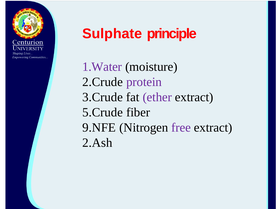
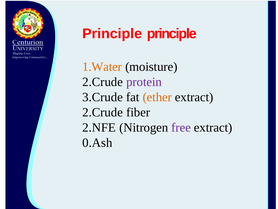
Sulphate at (112, 34): Sulphate -> Principle
1.Water colour: purple -> orange
ether colour: purple -> orange
5.Crude at (103, 112): 5.Crude -> 2.Crude
9.NFE: 9.NFE -> 2.NFE
2.Ash: 2.Ash -> 0.Ash
